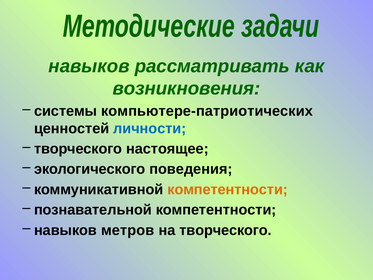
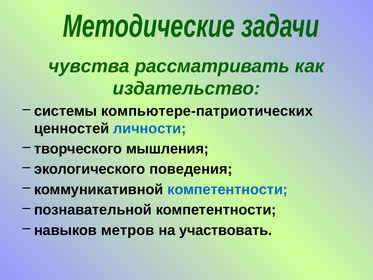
навыков at (89, 66): навыков -> чувства
возникновения: возникновения -> издательство
настоящее: настоящее -> мышления
компетентности at (228, 189) colour: orange -> blue
на творческого: творческого -> участвовать
